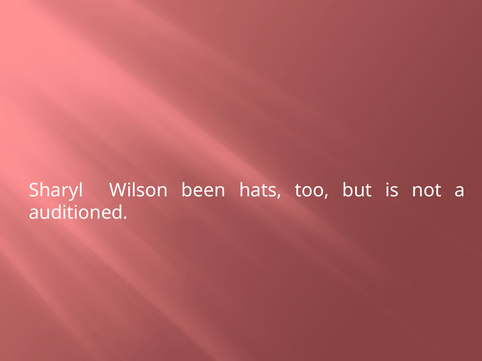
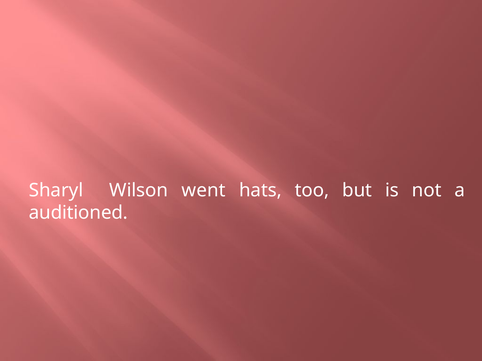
been: been -> went
